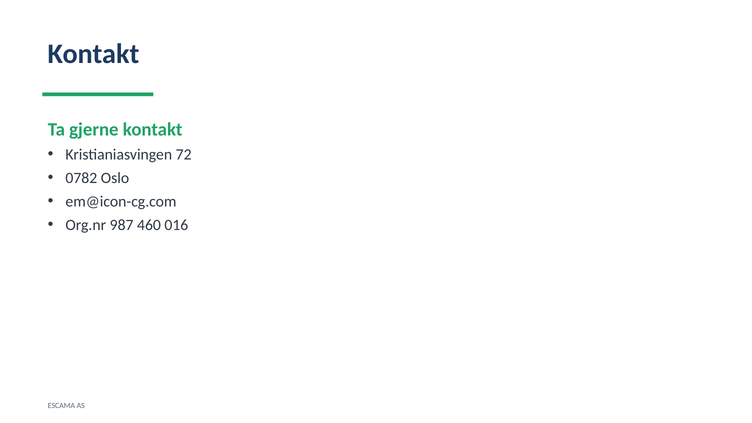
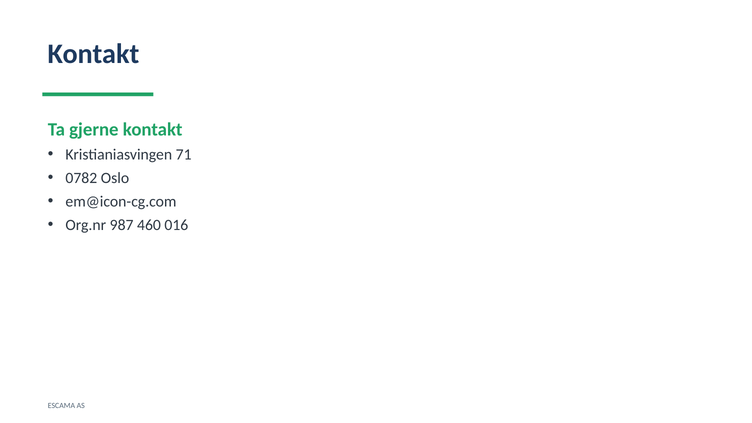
72: 72 -> 71
